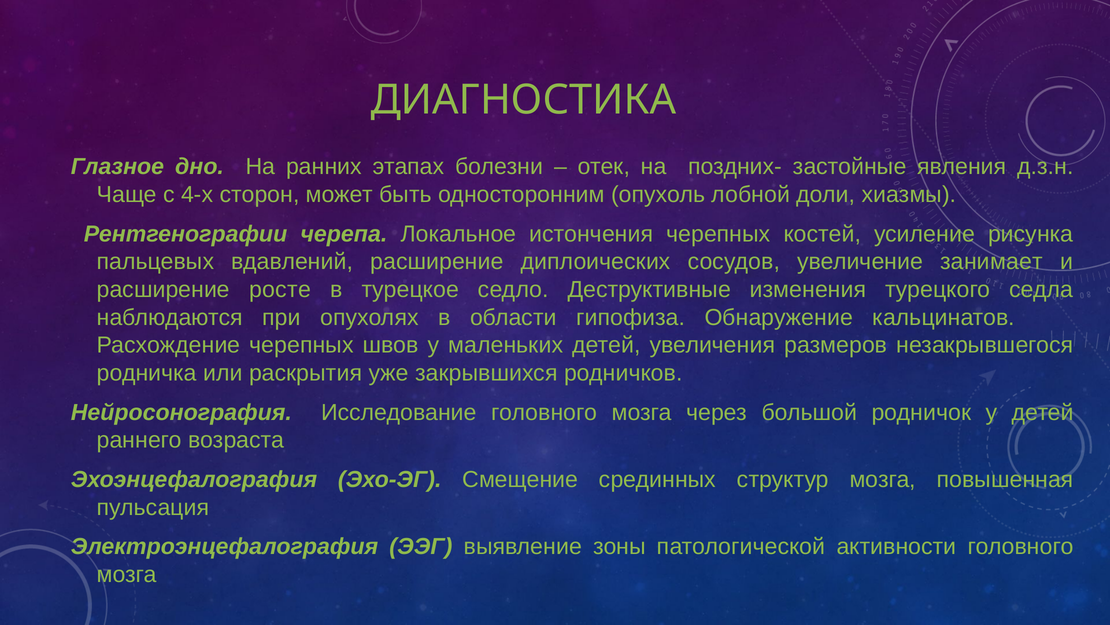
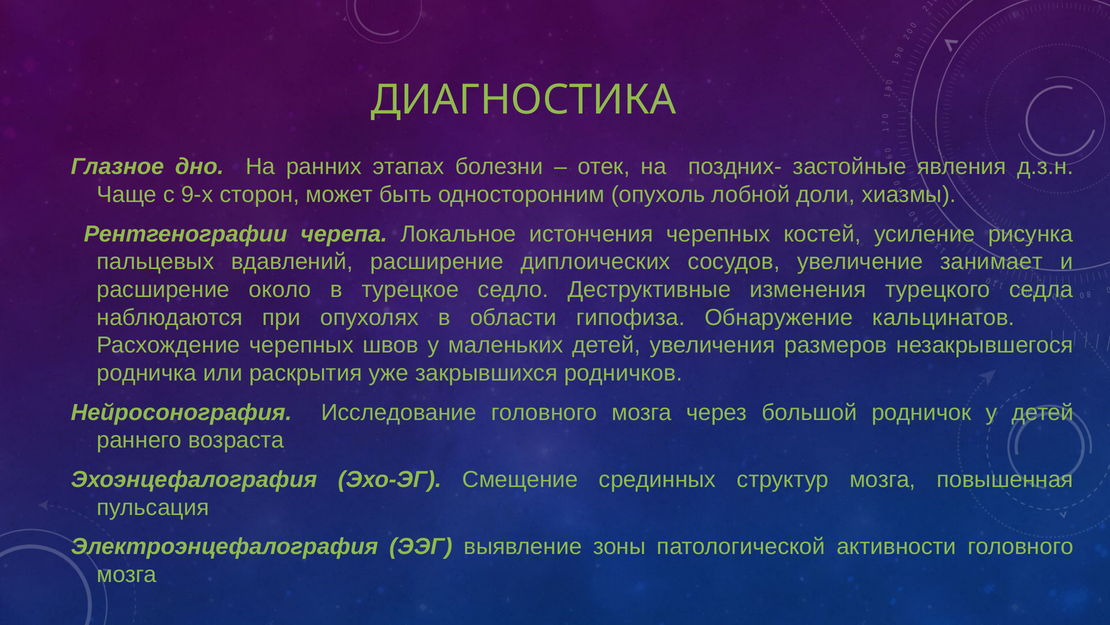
4-х: 4-х -> 9-х
росте: росте -> около
